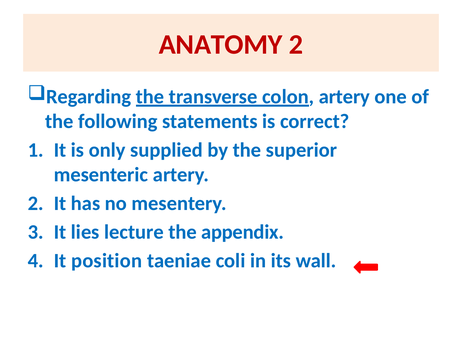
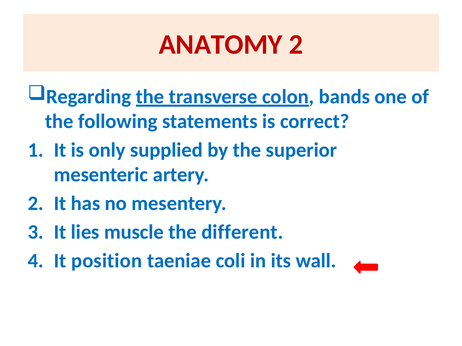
colon artery: artery -> bands
lecture: lecture -> muscle
appendix: appendix -> different
